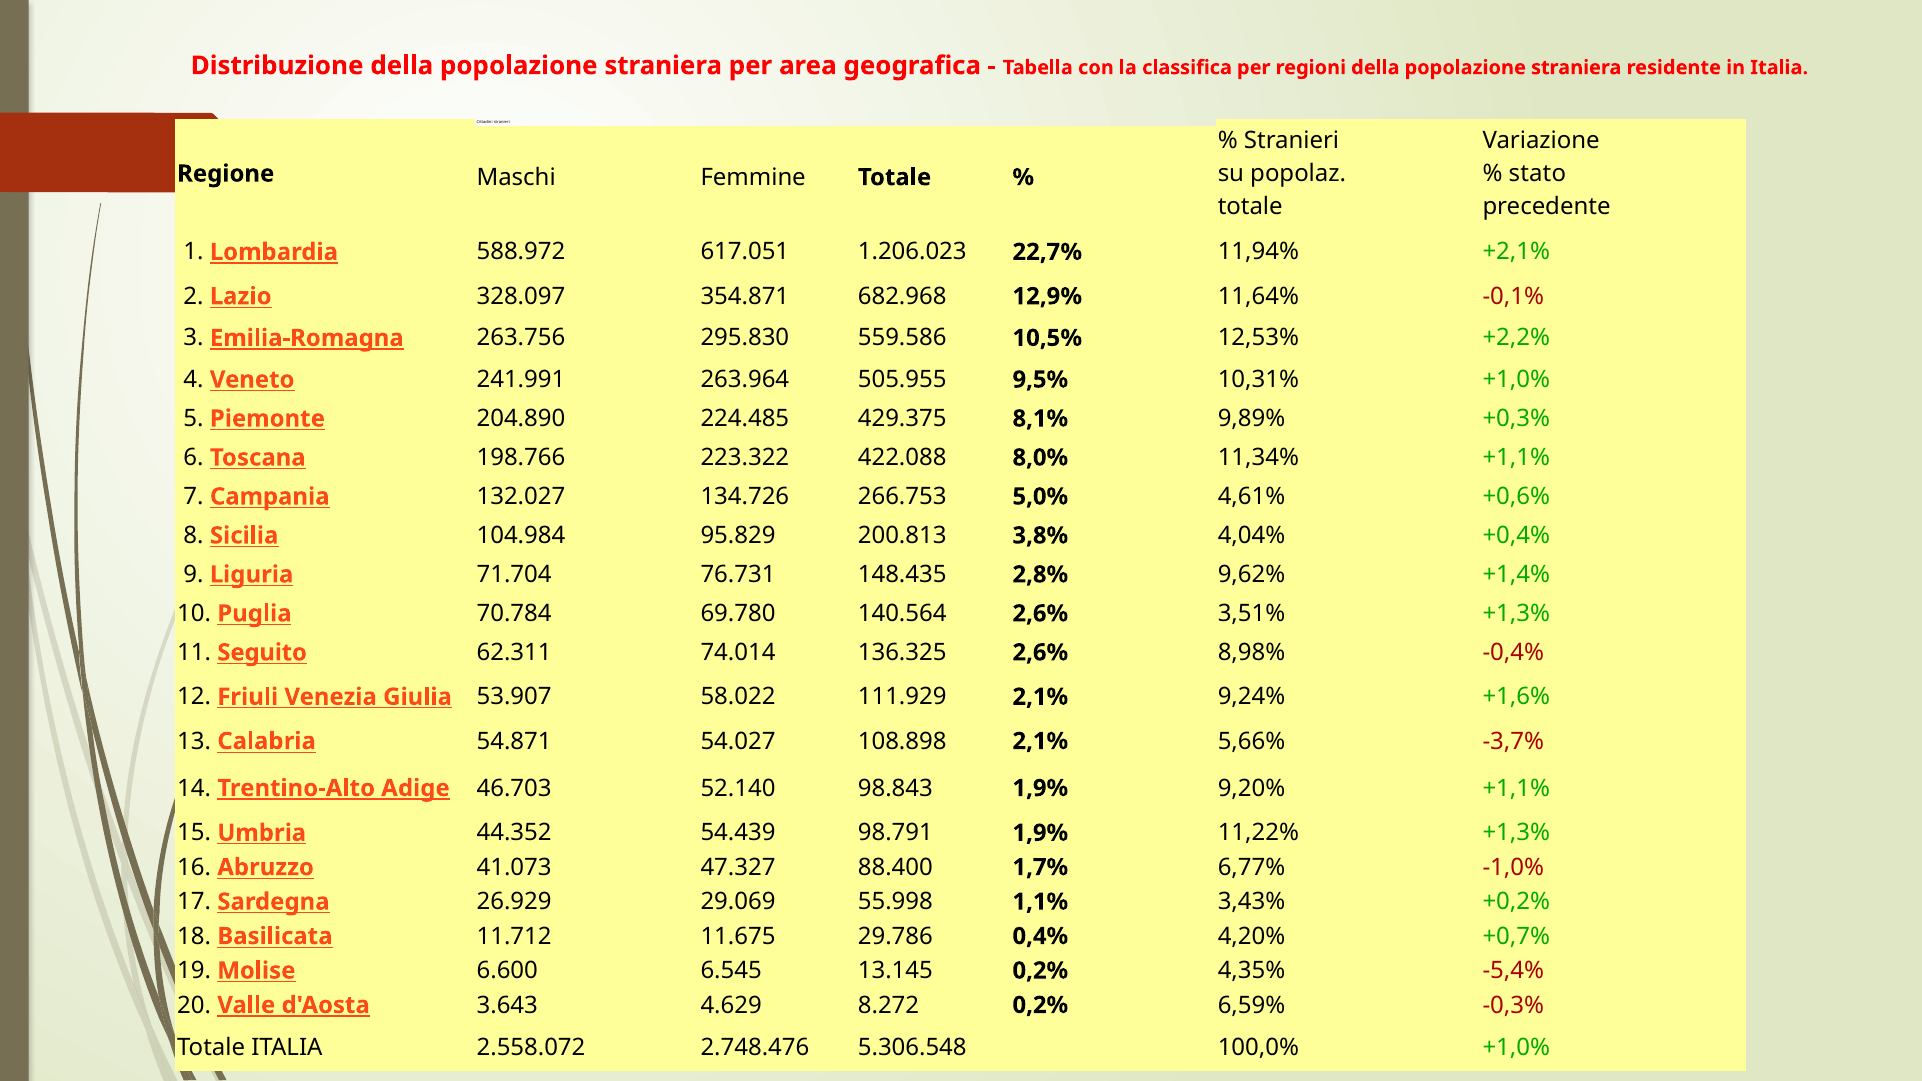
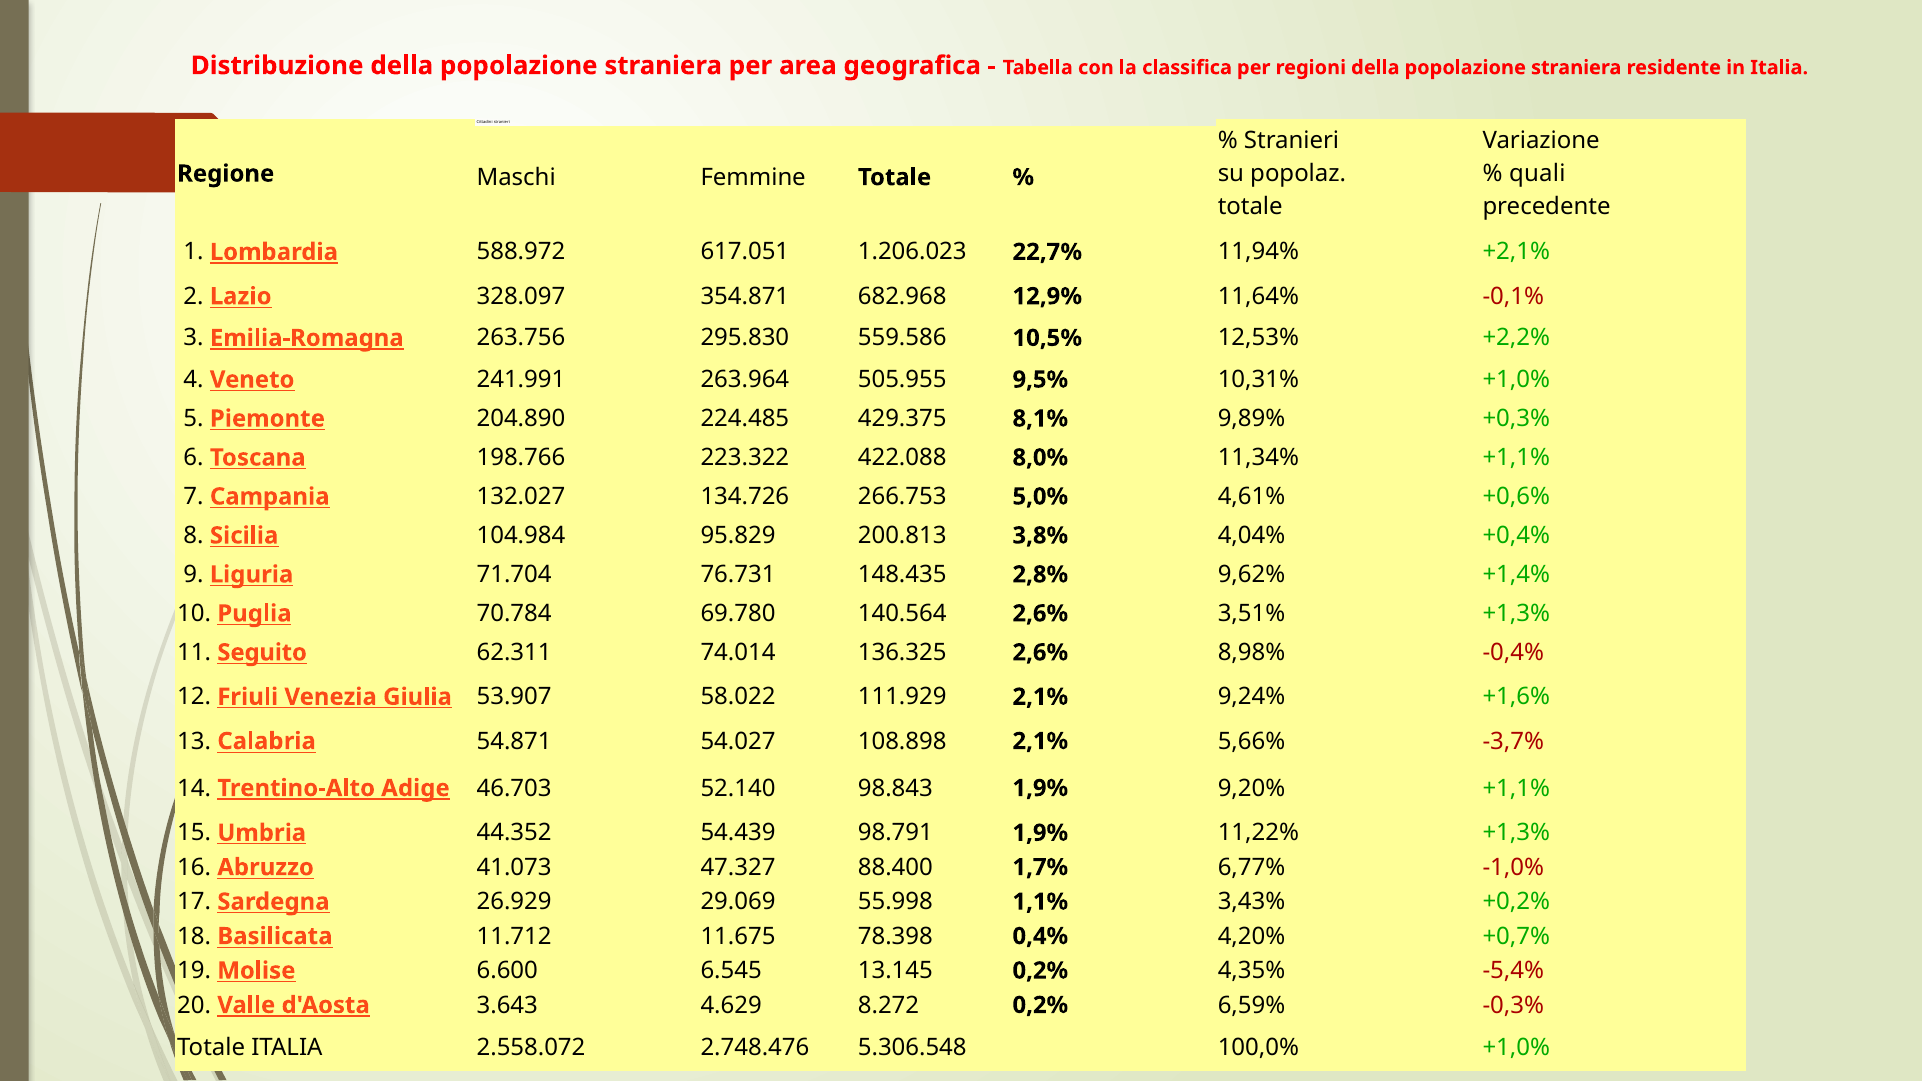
stato: stato -> quali
29.786: 29.786 -> 78.398
